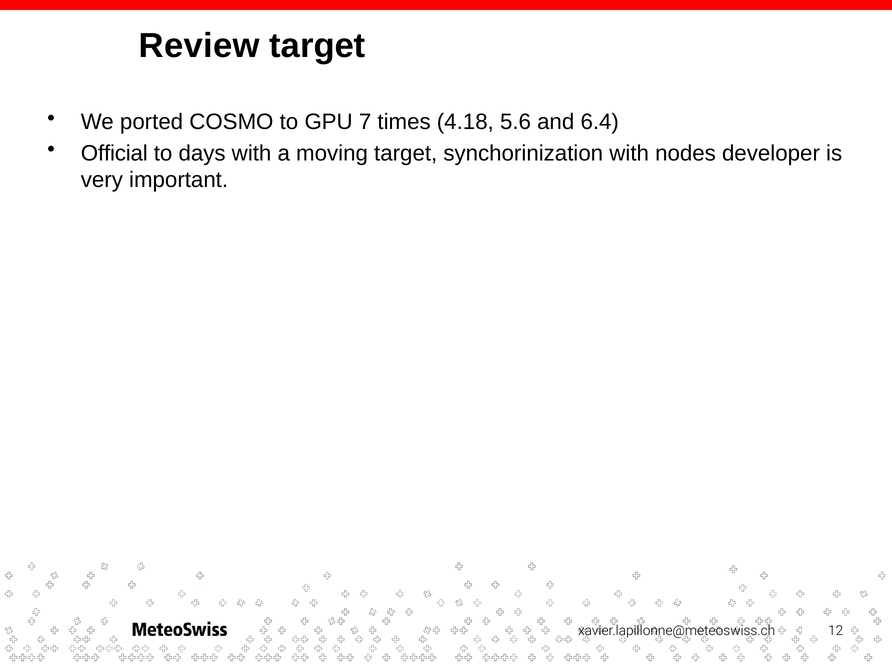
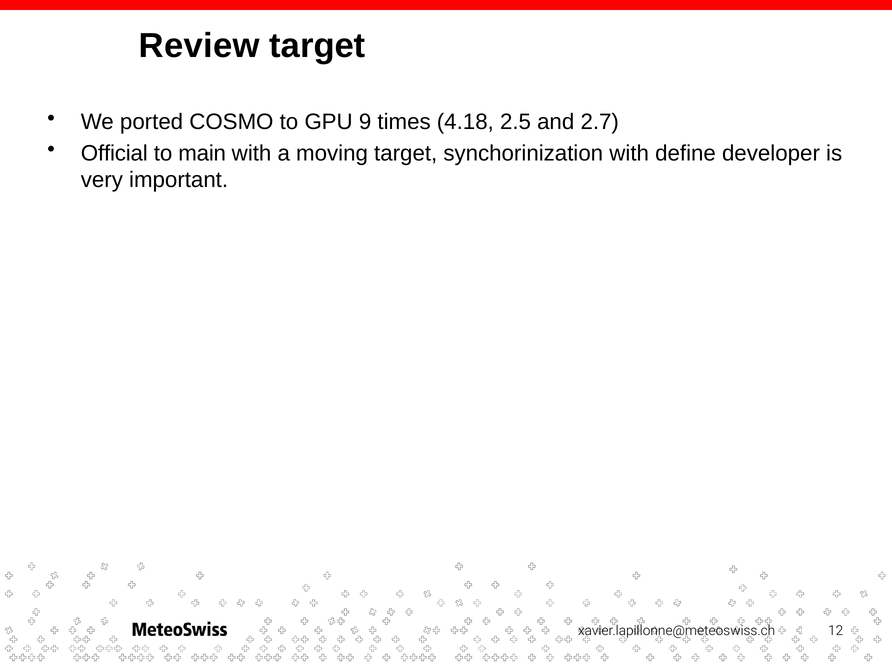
7: 7 -> 9
5.6: 5.6 -> 2.5
6.4: 6.4 -> 2.7
days: days -> main
nodes: nodes -> define
